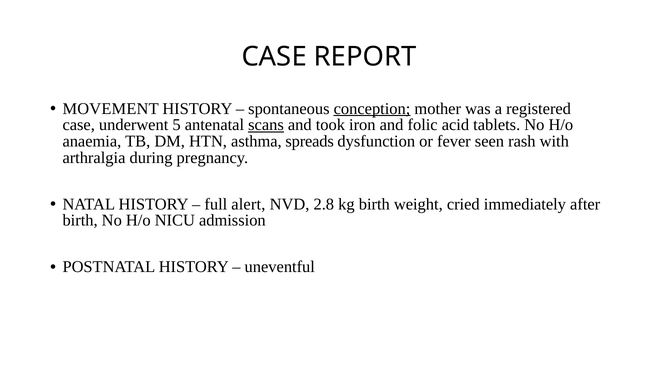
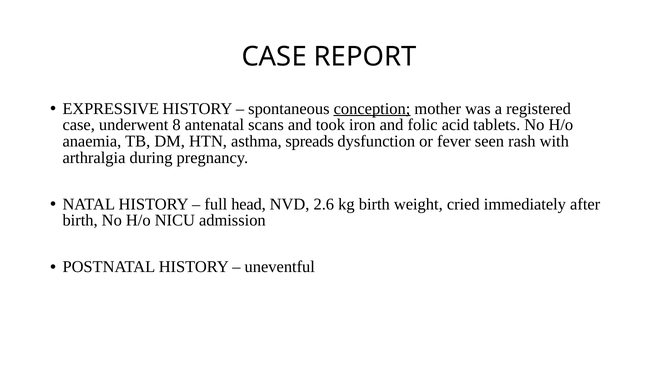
MOVEMENT: MOVEMENT -> EXPRESSIVE
5: 5 -> 8
scans underline: present -> none
alert: alert -> head
2.8: 2.8 -> 2.6
